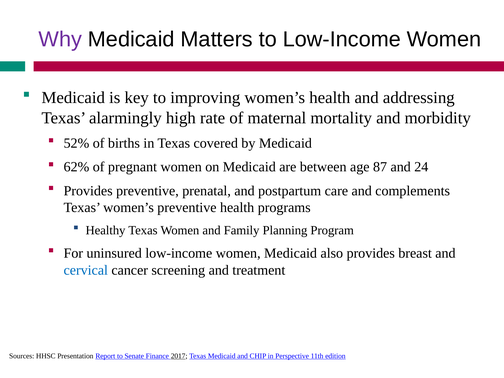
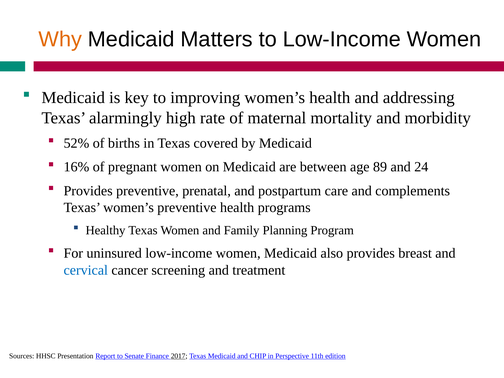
Why colour: purple -> orange
62%: 62% -> 16%
87: 87 -> 89
